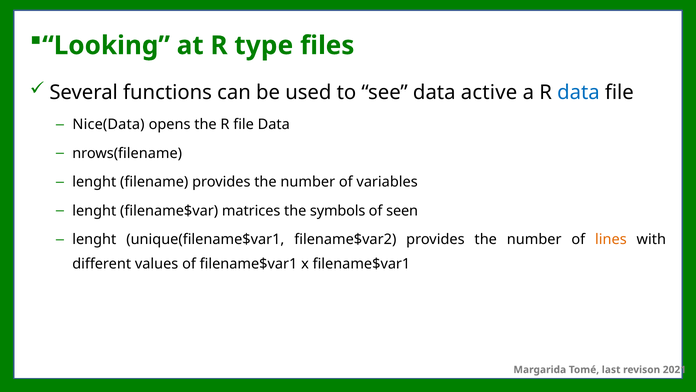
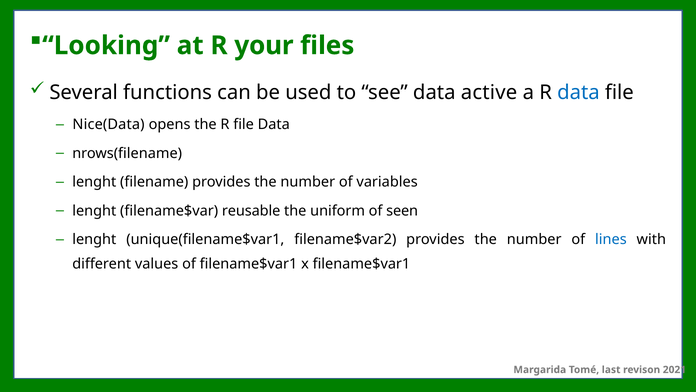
type: type -> your
matrices: matrices -> reusable
symbols: symbols -> uniform
lines colour: orange -> blue
